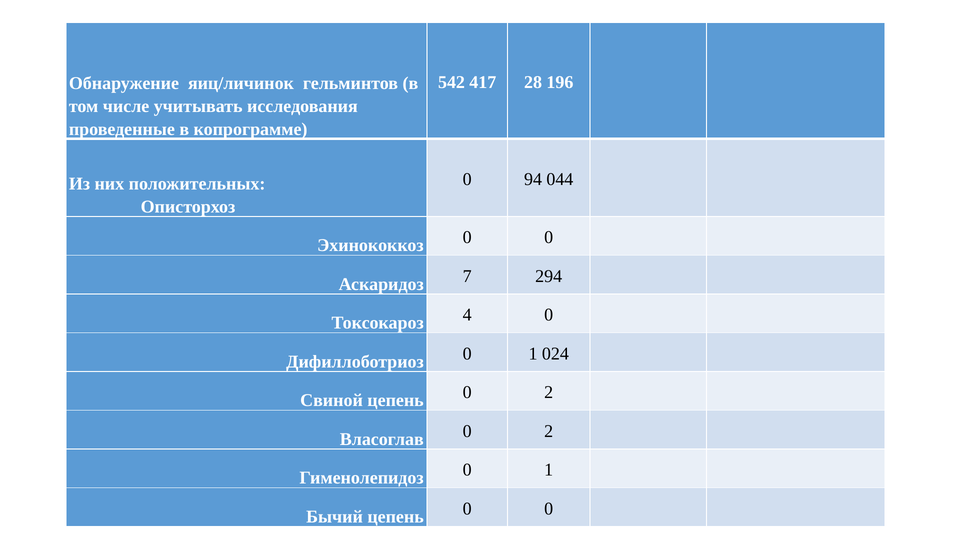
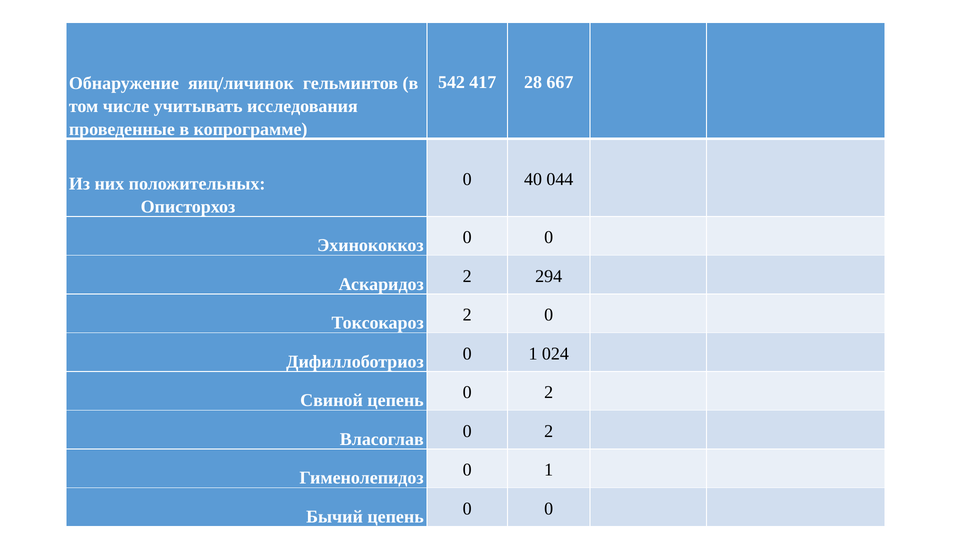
196: 196 -> 667
94: 94 -> 40
Аскаридоз 7: 7 -> 2
Токсокароз 4: 4 -> 2
